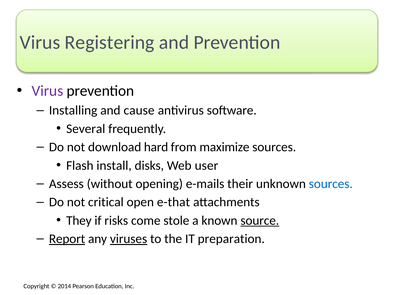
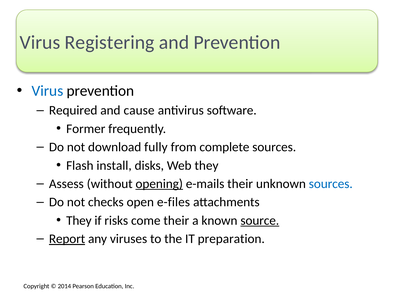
Virus at (47, 91) colour: purple -> blue
Installing: Installing -> Required
Several: Several -> Former
hard: hard -> fully
maximize: maximize -> complete
Web user: user -> they
opening underline: none -> present
critical: critical -> checks
e-that: e-that -> e-files
come stole: stole -> their
viruses underline: present -> none
